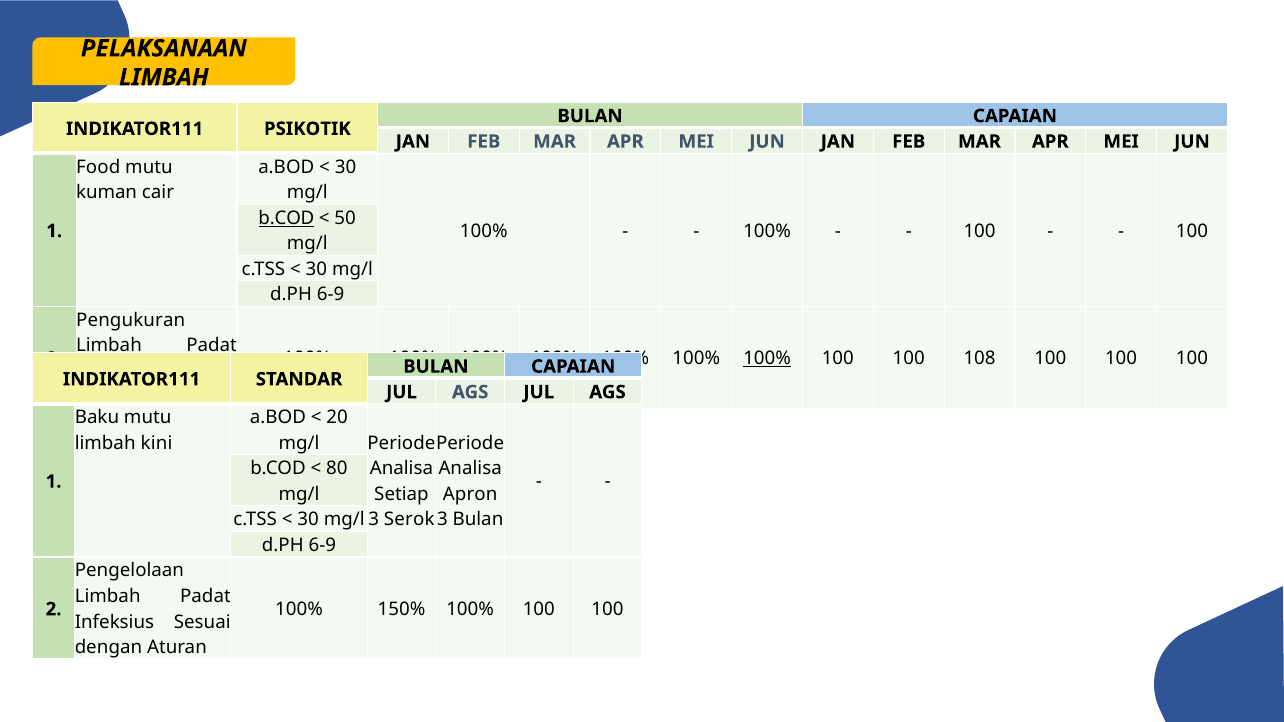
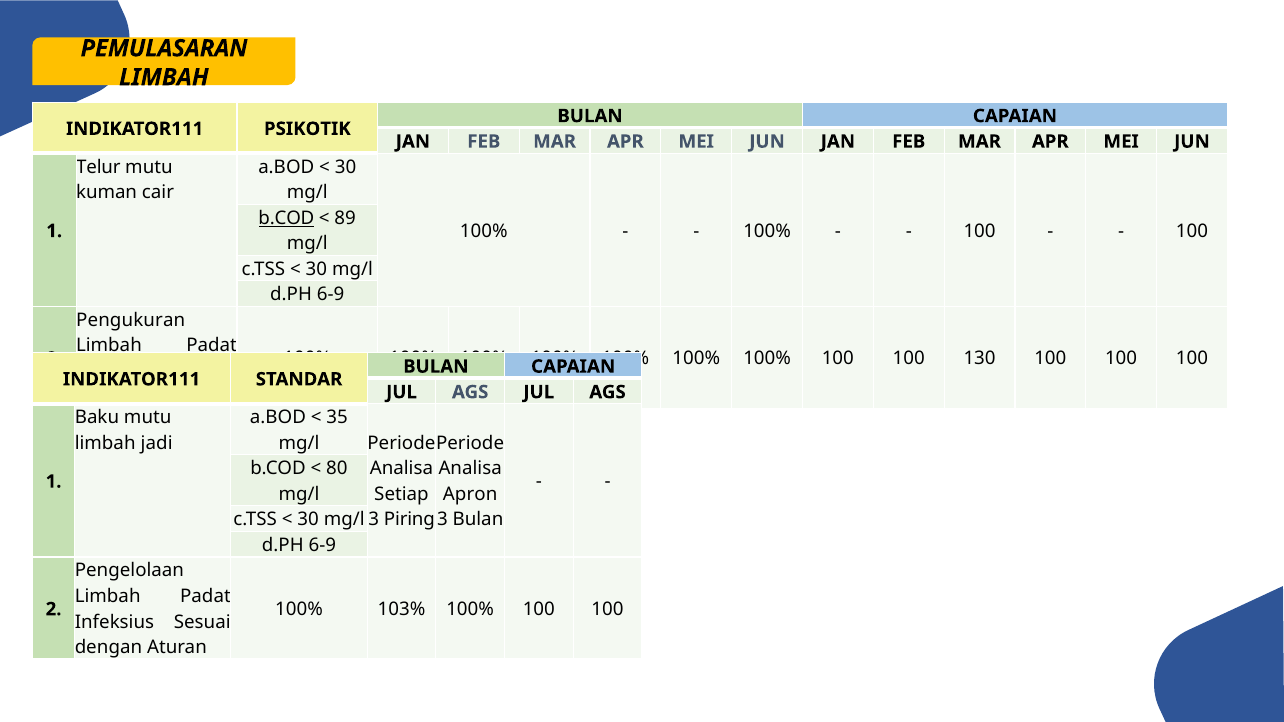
PELAKSANAAN: PELAKSANAAN -> PEMULASARAN
Food: Food -> Telur
50: 50 -> 89
100% at (767, 359) underline: present -> none
108: 108 -> 130
20: 20 -> 35
kini: kini -> jadi
Serok: Serok -> Piring
150%: 150% -> 103%
